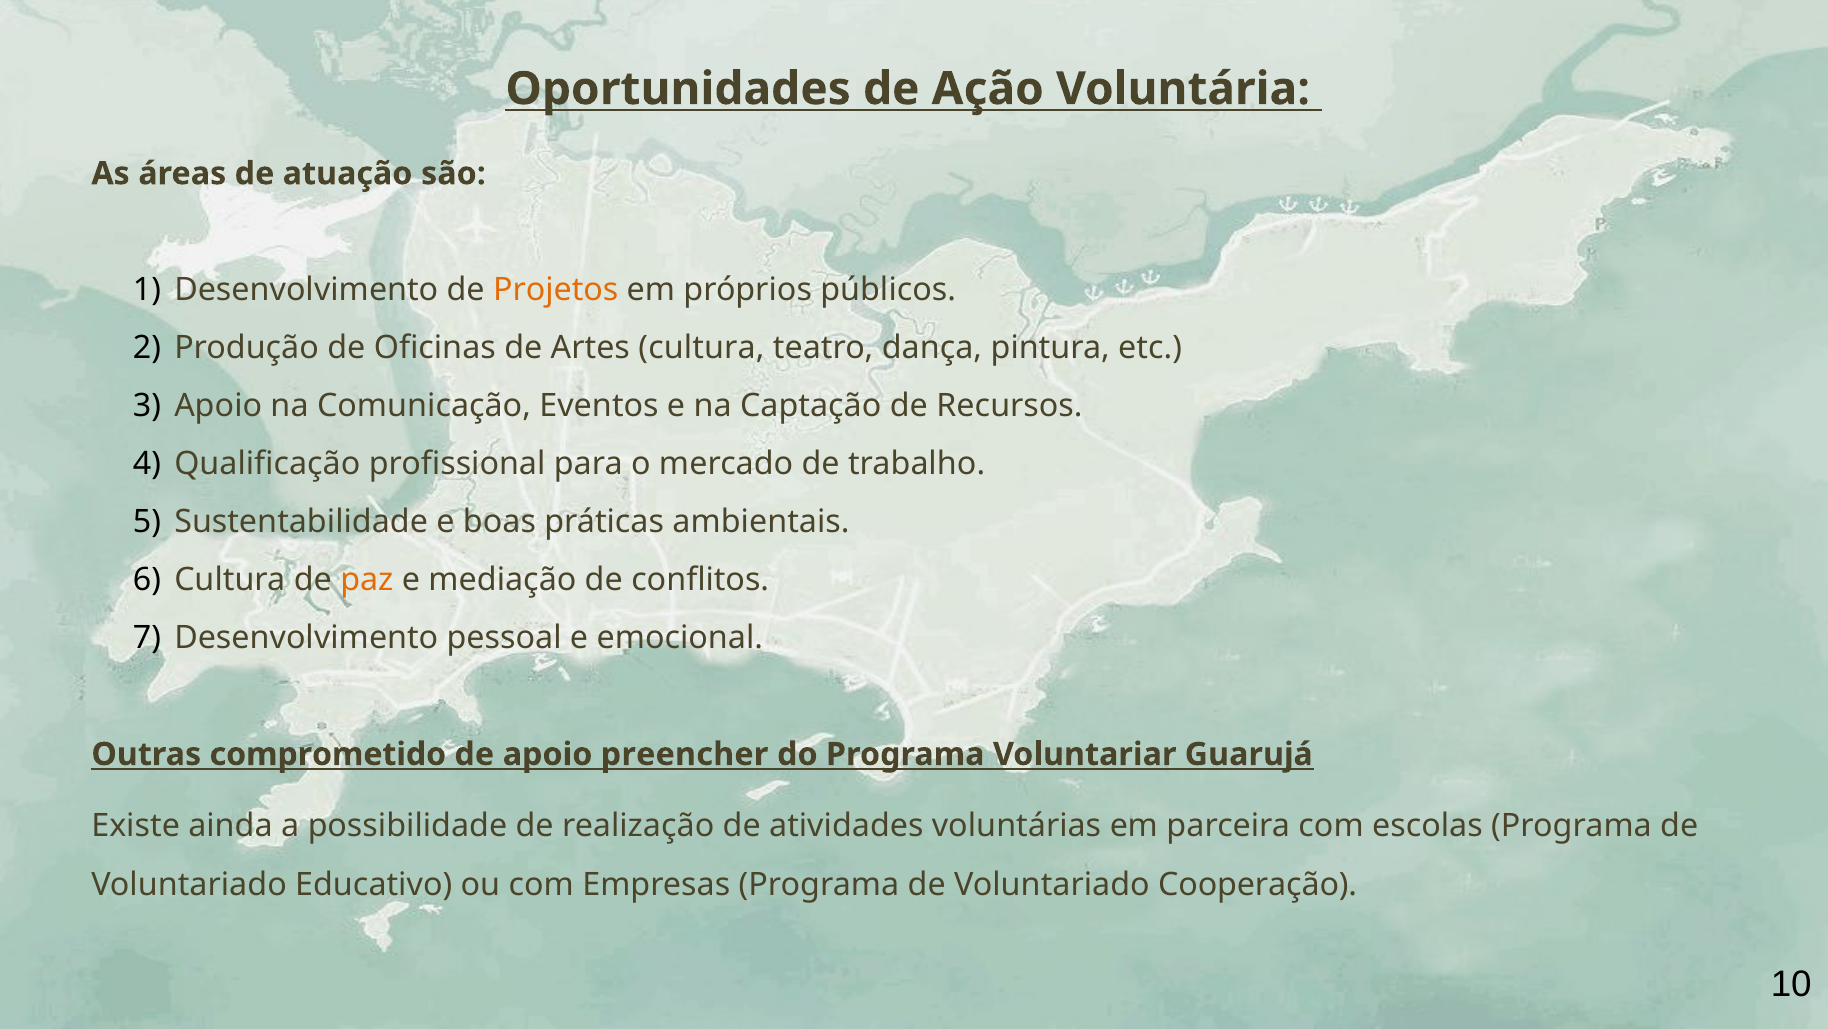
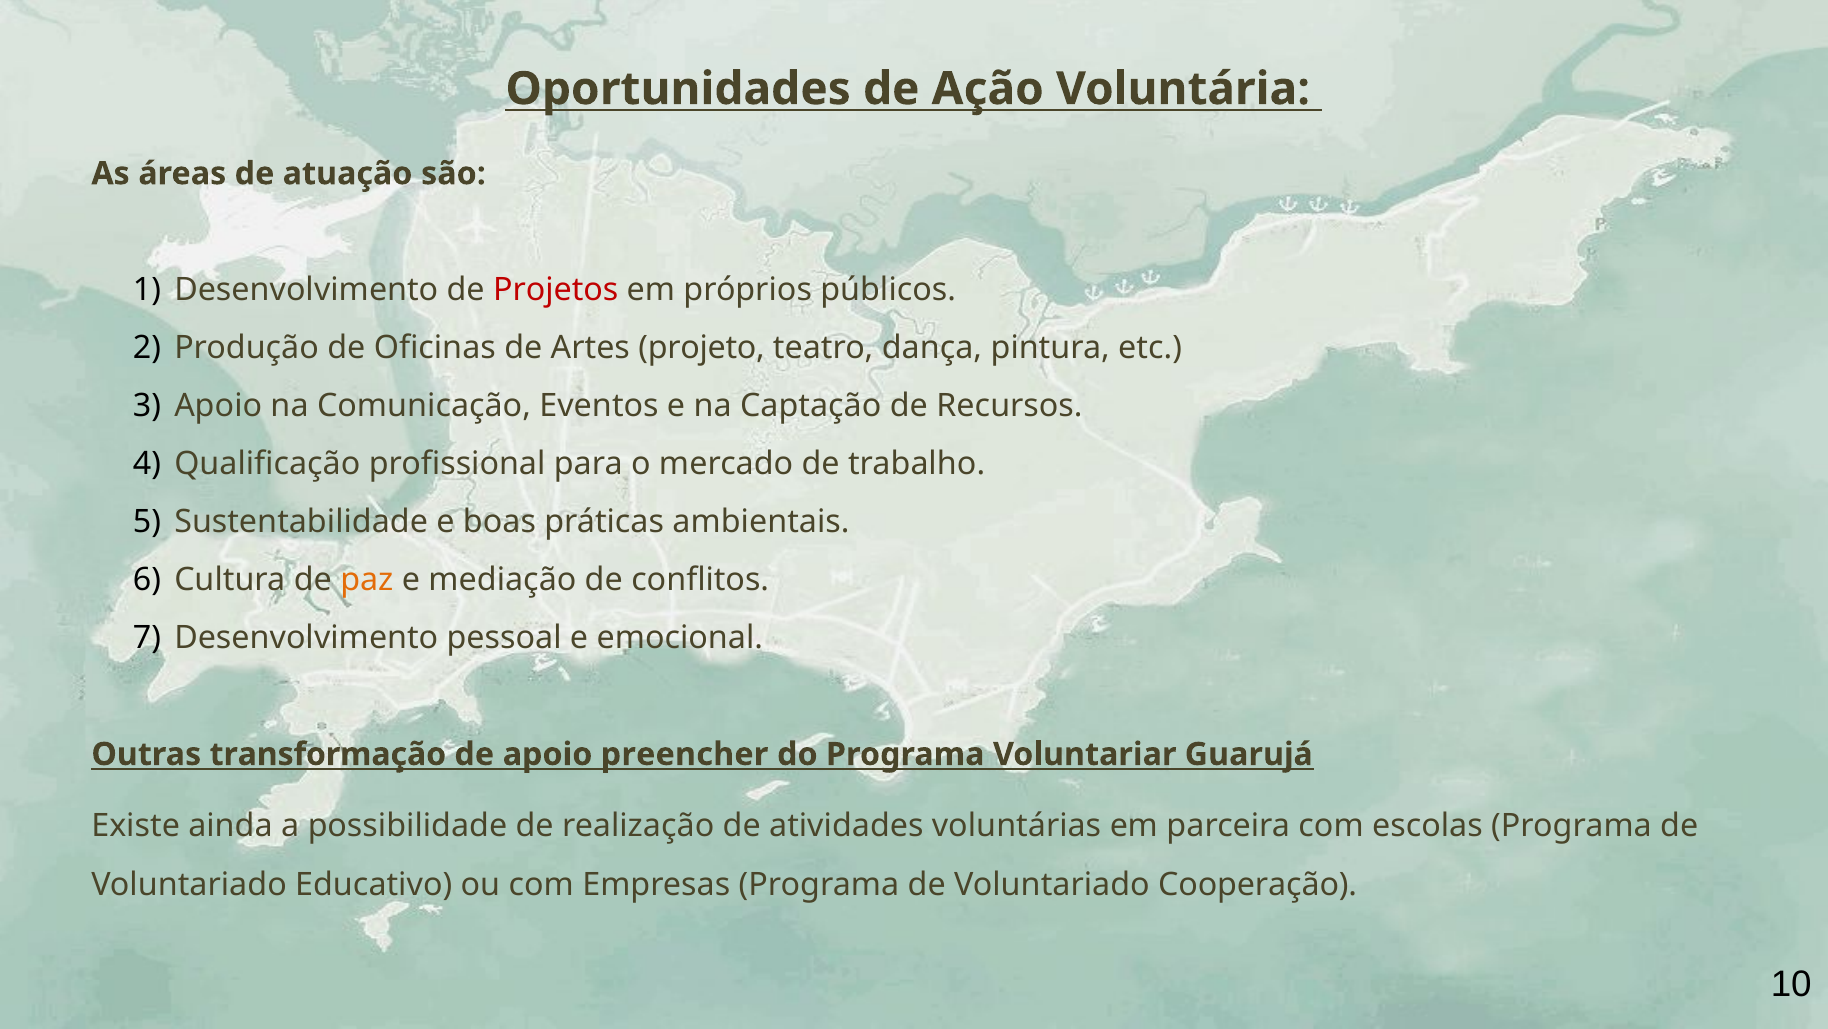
Projetos colour: orange -> red
Artes cultura: cultura -> projeto
comprometido: comprometido -> transformação
